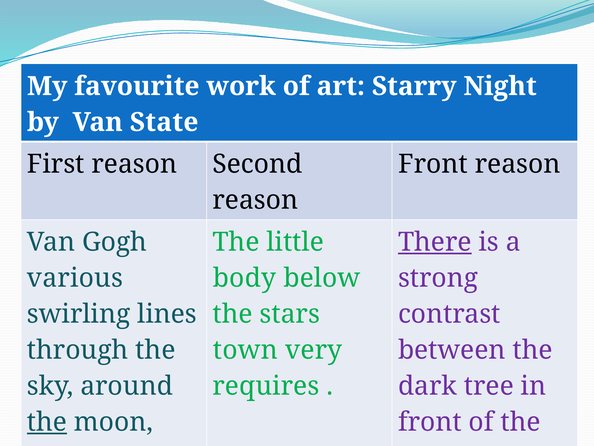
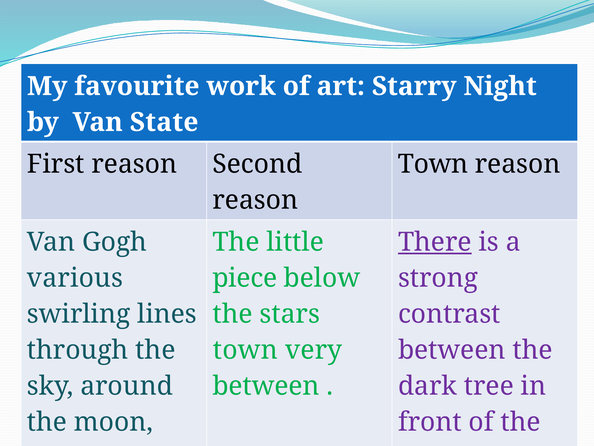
Front at (433, 164): Front -> Town
body: body -> piece
requires at (266, 386): requires -> between
the at (47, 422) underline: present -> none
